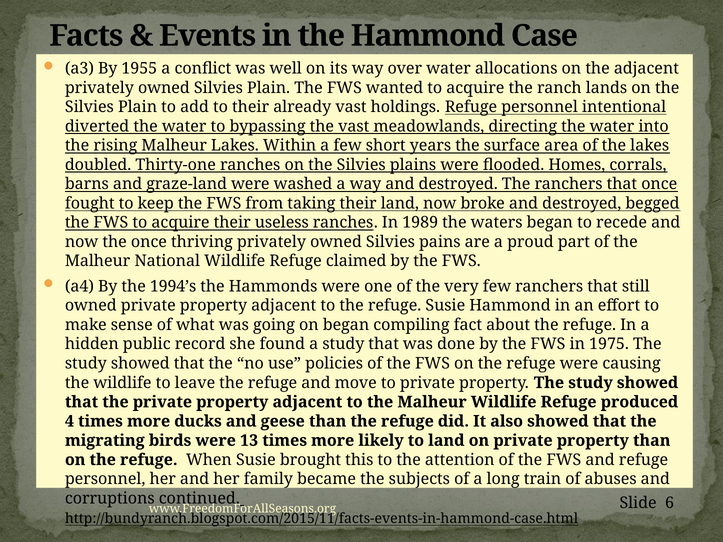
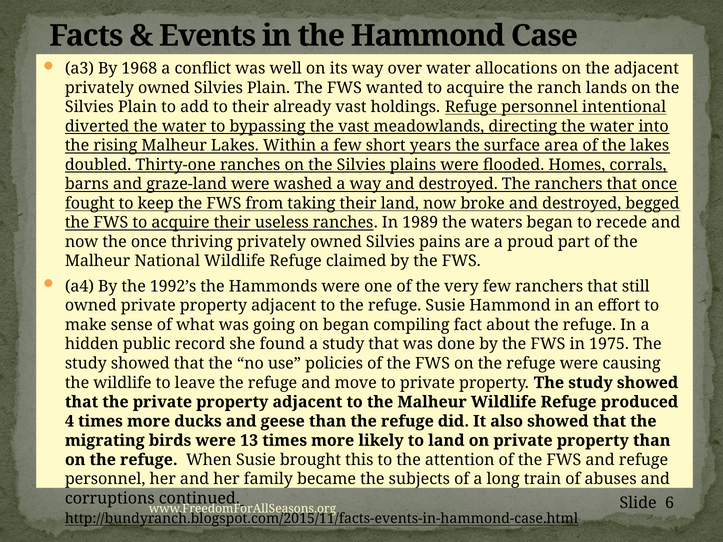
1955: 1955 -> 1968
1994’s: 1994’s -> 1992’s
